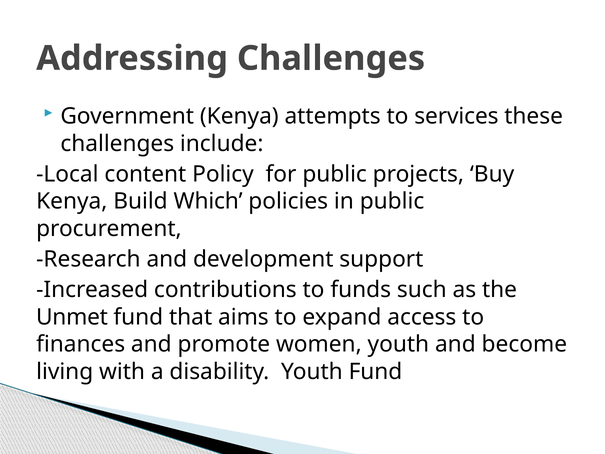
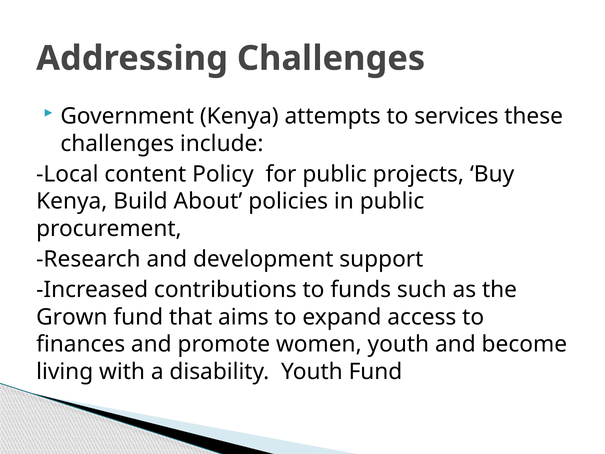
Which: Which -> About
Unmet: Unmet -> Grown
